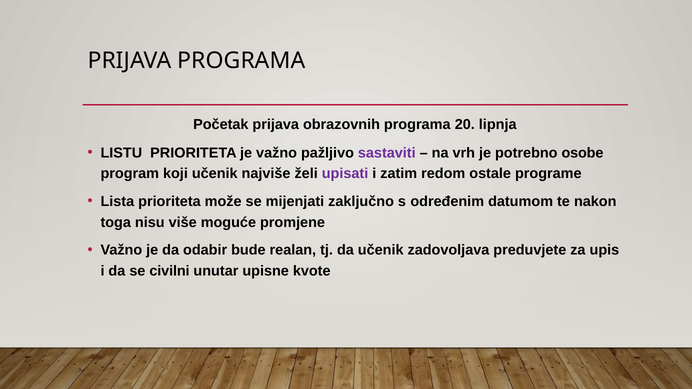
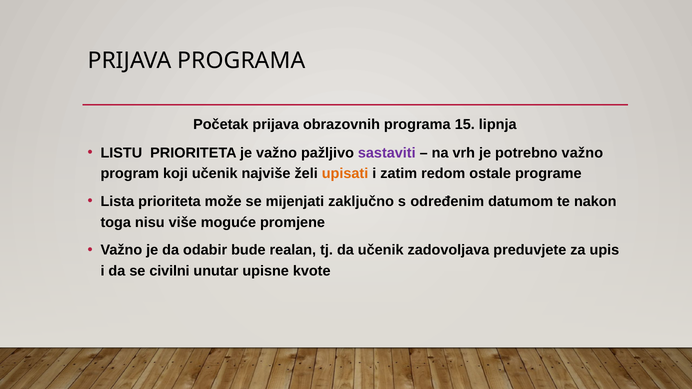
20: 20 -> 15
potrebno osobe: osobe -> važno
upisati colour: purple -> orange
